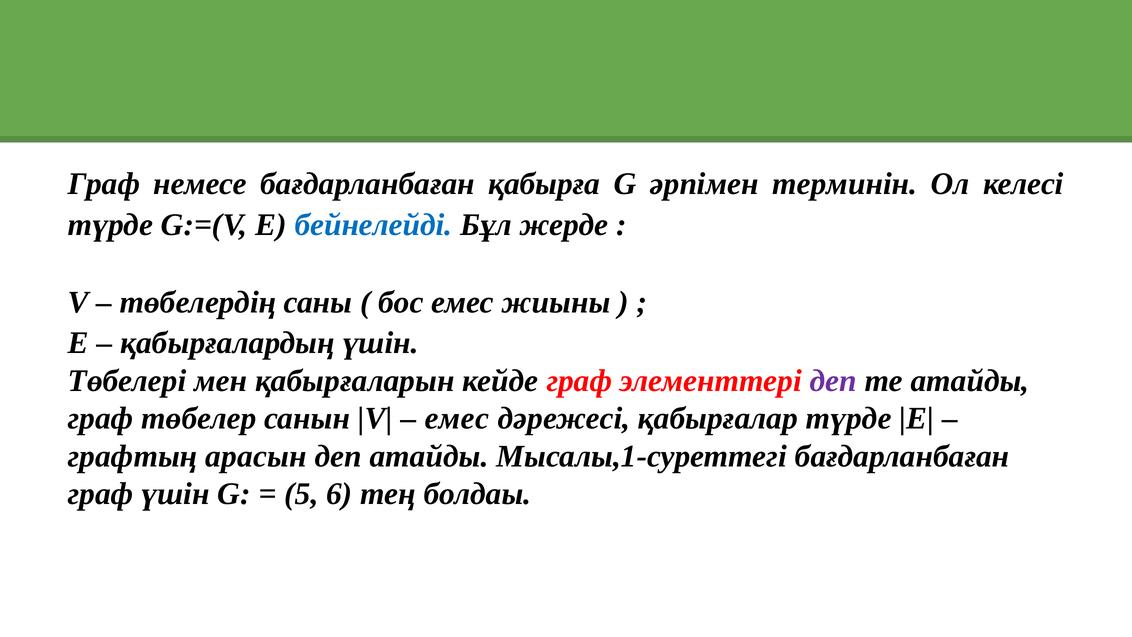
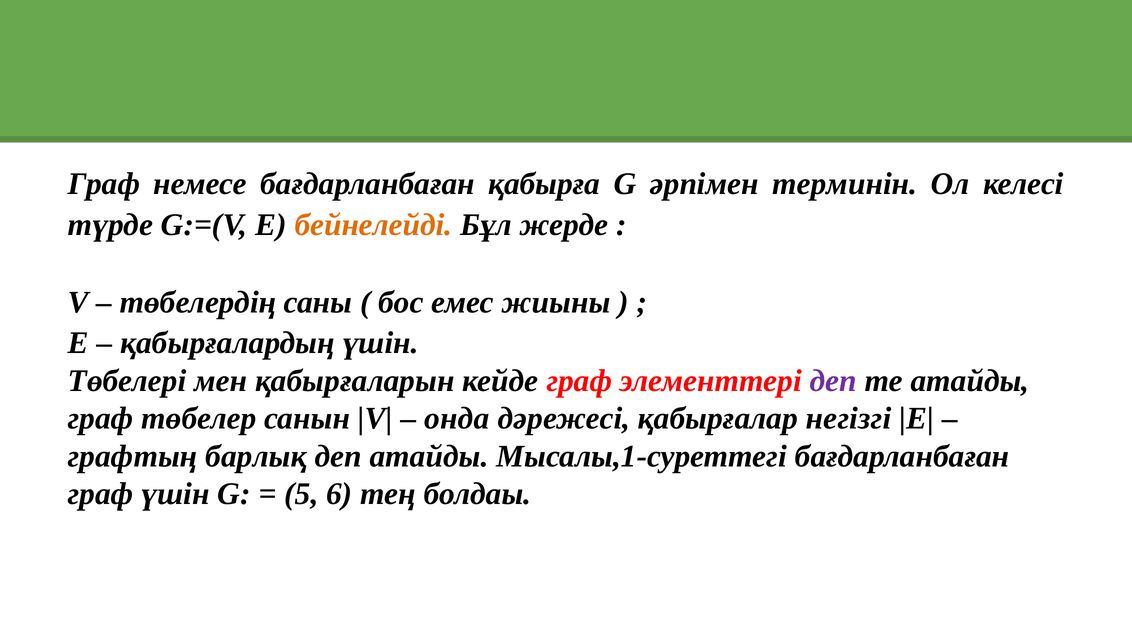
бейнелейді colour: blue -> orange
емес at (457, 418): емес -> онда
қабырғалар түрде: түрде -> негізгі
арасын: арасын -> барлық
